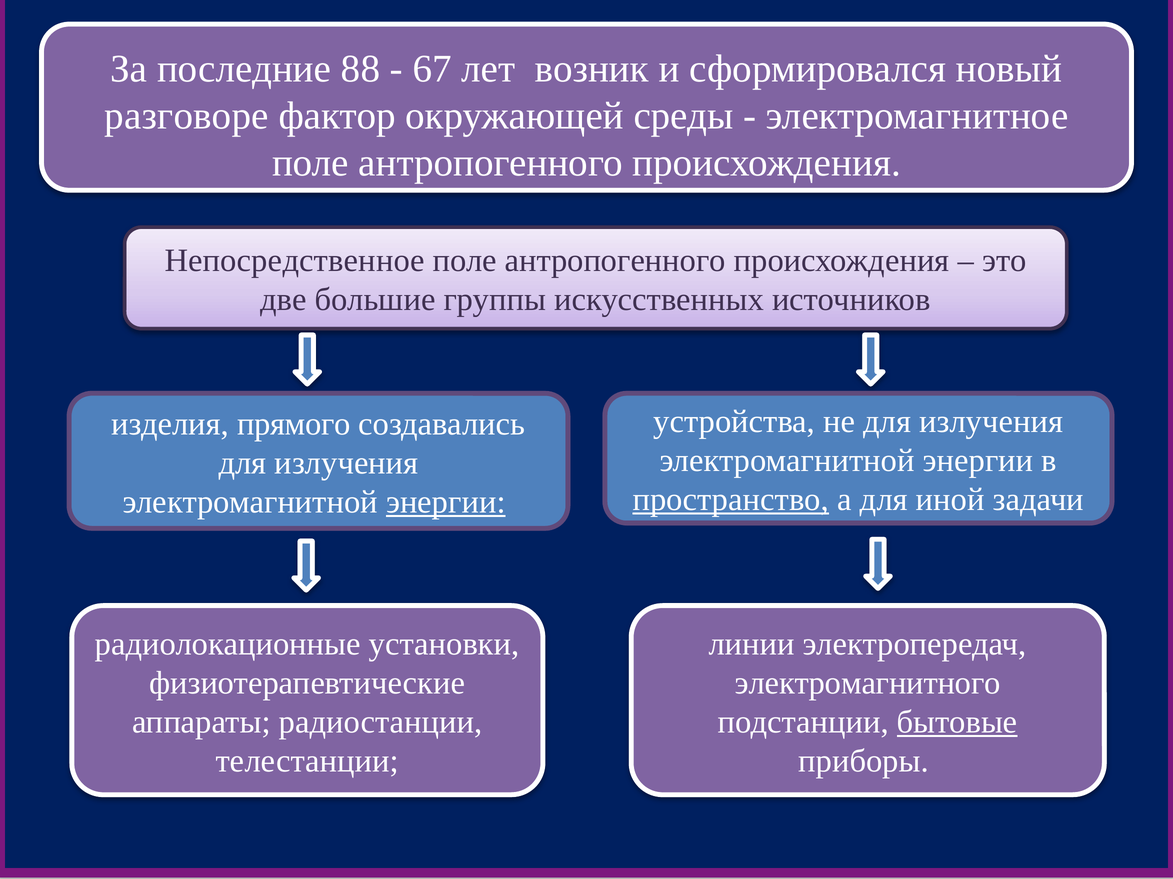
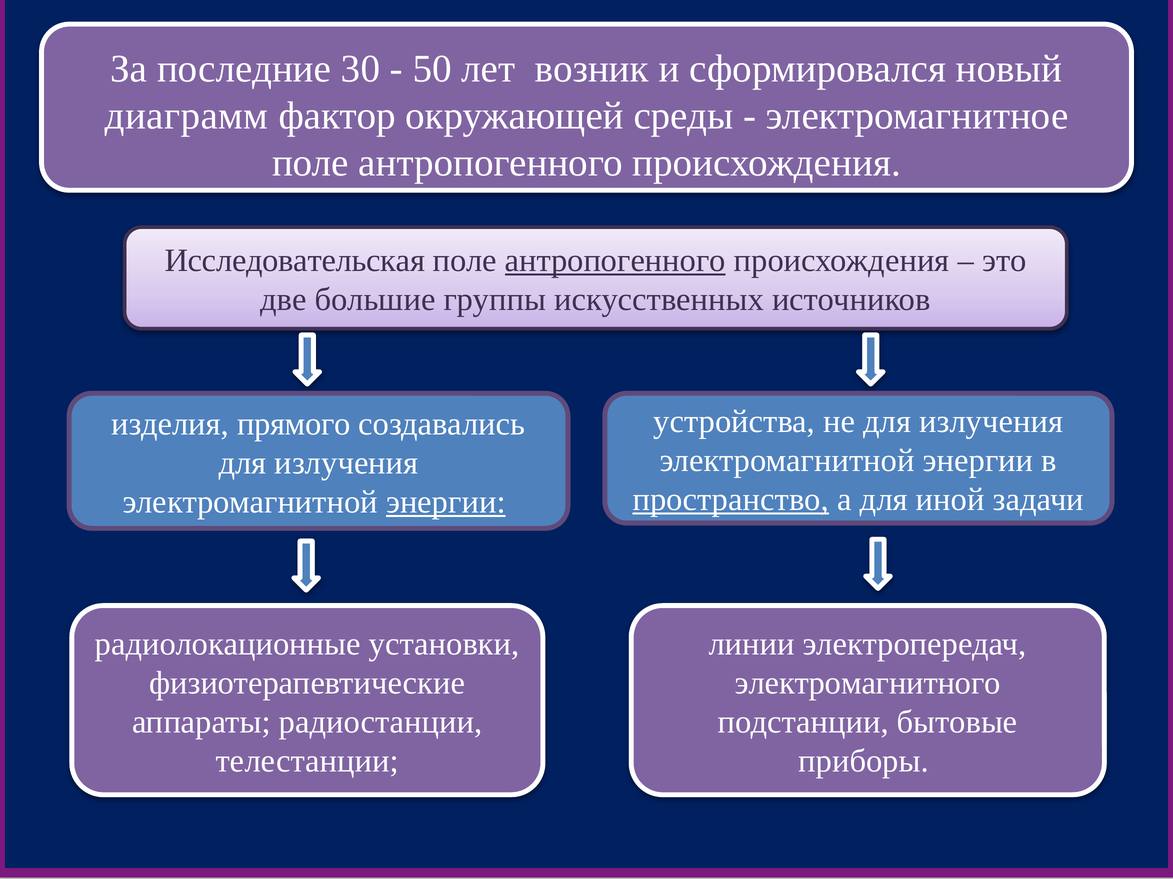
88: 88 -> 30
67: 67 -> 50
разговоре: разговоре -> диаграмм
Непосредственное: Непосредственное -> Исследовательская
антропогенного at (615, 261) underline: none -> present
бытовые underline: present -> none
